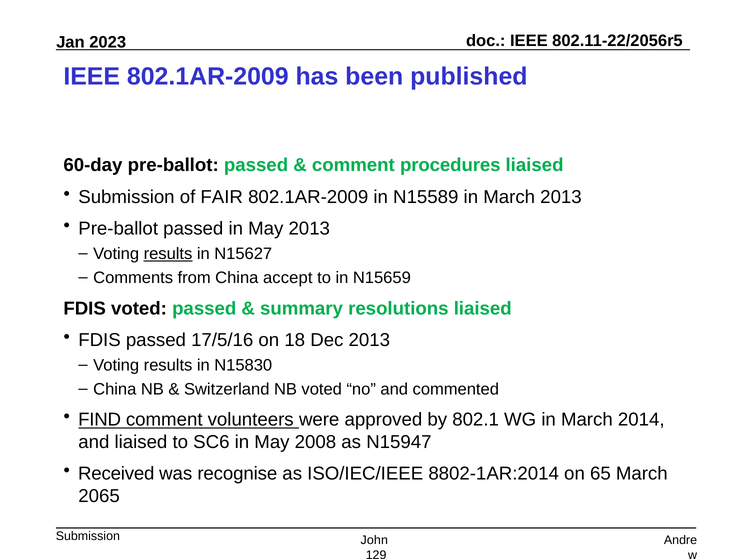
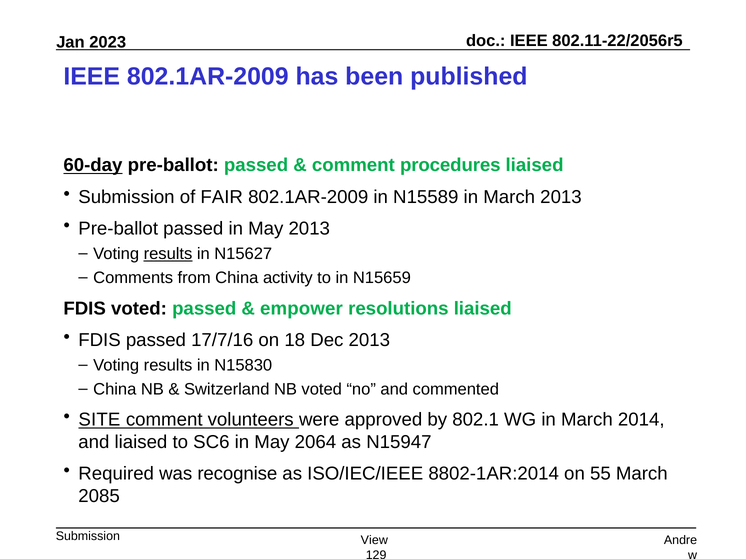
60-day underline: none -> present
accept: accept -> activity
summary: summary -> empower
17/5/16: 17/5/16 -> 17/7/16
FIND: FIND -> SITE
2008: 2008 -> 2064
Received: Received -> Required
65: 65 -> 55
2065: 2065 -> 2085
John: John -> View
